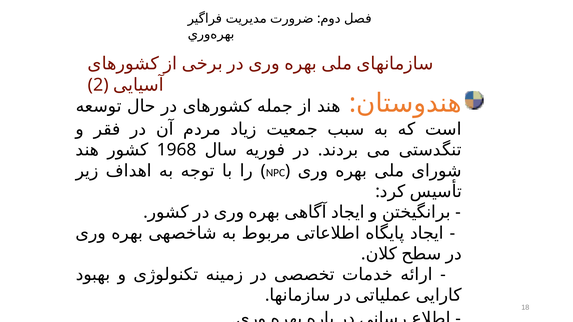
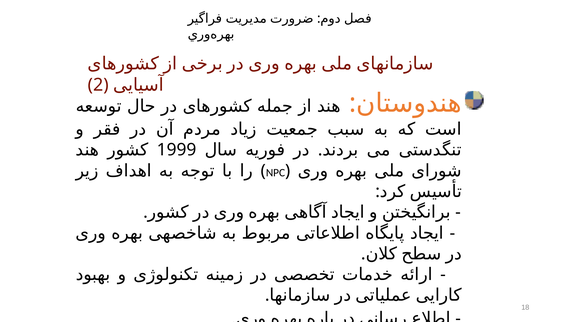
1968: 1968 -> 1999
